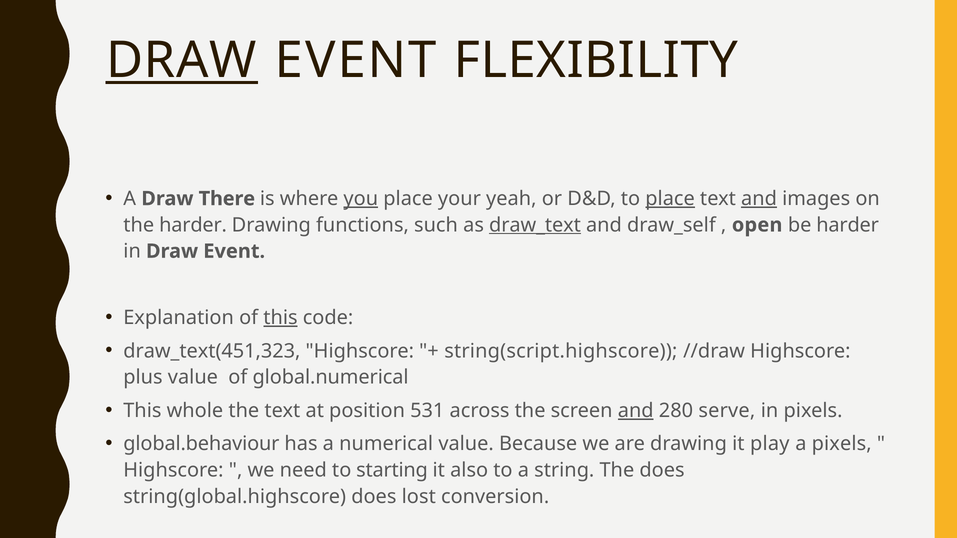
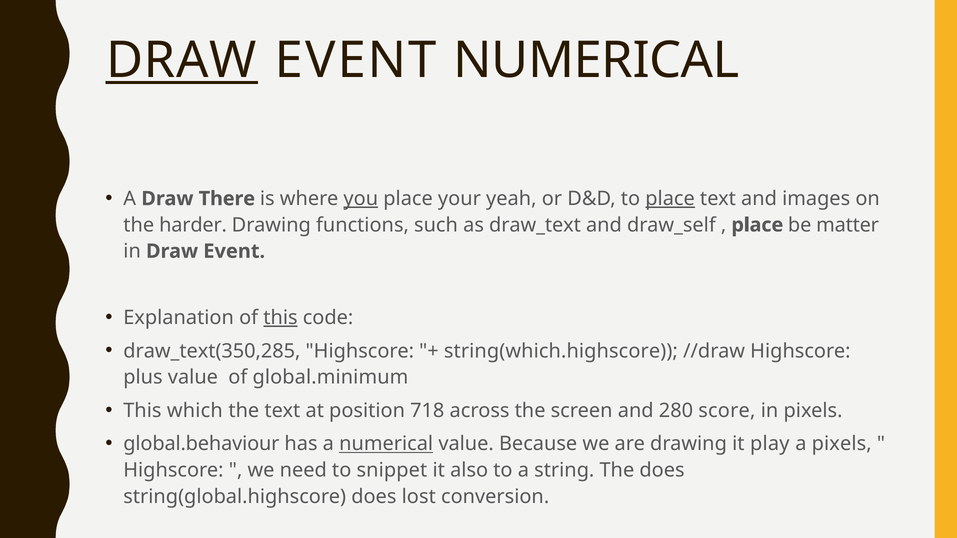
EVENT FLEXIBILITY: FLEXIBILITY -> NUMERICAL
and at (759, 199) underline: present -> none
draw_text underline: present -> none
open at (757, 225): open -> place
be harder: harder -> matter
draw_text(451,323: draw_text(451,323 -> draw_text(350,285
string(script.highscore: string(script.highscore -> string(which.highscore
global.numerical: global.numerical -> global.minimum
whole: whole -> which
531: 531 -> 718
and at (636, 411) underline: present -> none
serve: serve -> score
numerical at (386, 444) underline: none -> present
starting: starting -> snippet
